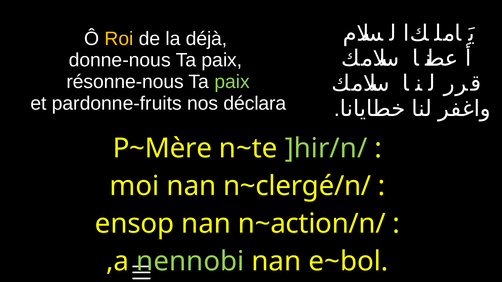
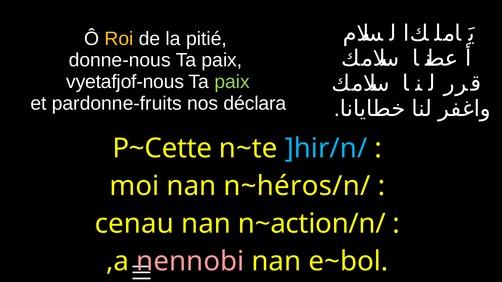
déjà: déjà -> pitié
résonne-nous: résonne-nous -> vyetafjof-nous
P~Mère: P~Mère -> P~Cette
]hir/n/ colour: light green -> light blue
n~clergé/n/: n~clergé/n/ -> n~héros/n/
ensop: ensop -> cenau
nennobi colour: light green -> pink
